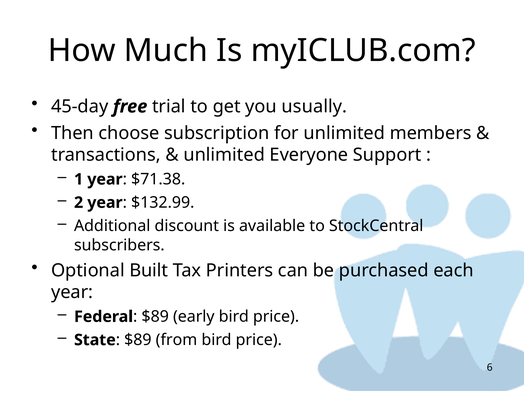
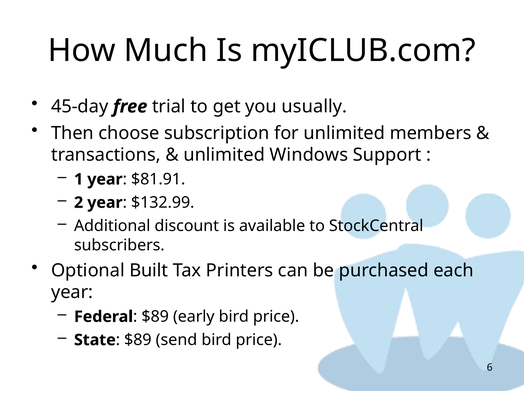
Everyone: Everyone -> Windows
$71.38: $71.38 -> $81.91
from: from -> send
